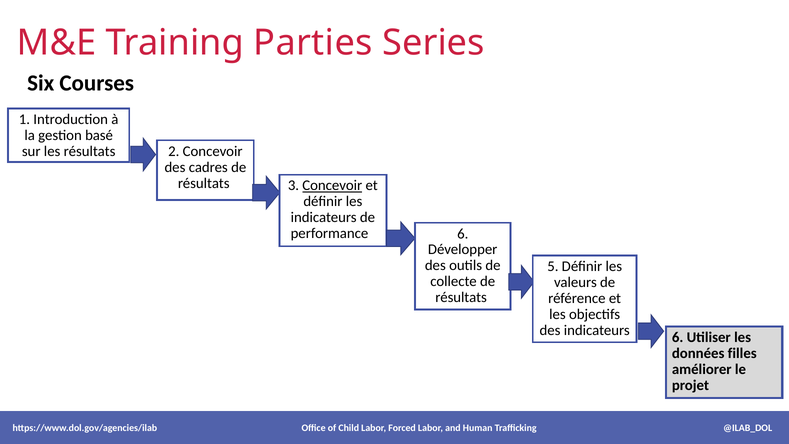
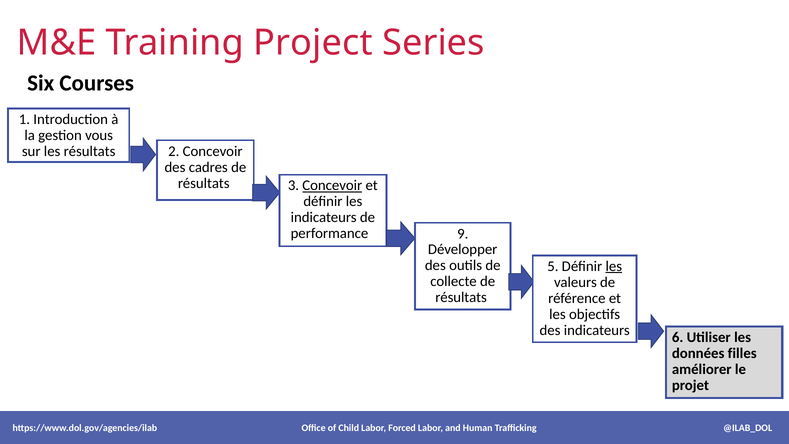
Parties: Parties -> Project
basé: basé -> vous
performance 6: 6 -> 9
les at (614, 266) underline: none -> present
